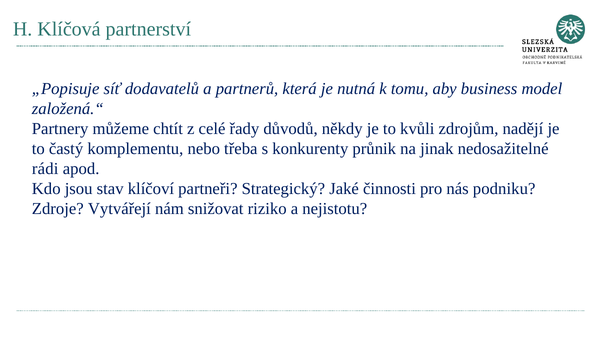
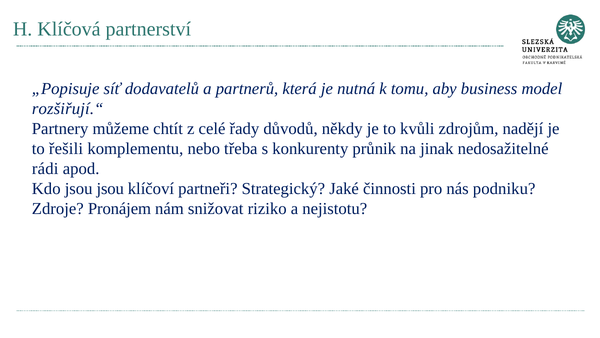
založená.“: založená.“ -> rozšiřují.“
častý: častý -> řešili
jsou stav: stav -> jsou
Vytvářejí: Vytvářejí -> Pronájem
